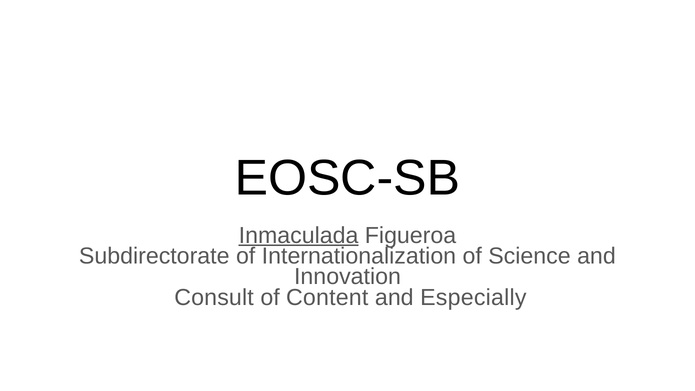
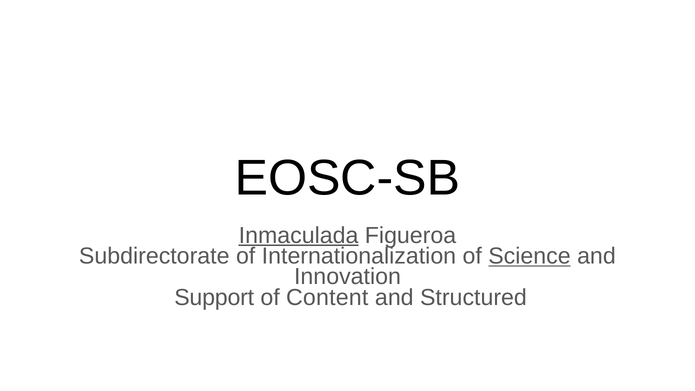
Science underline: none -> present
Consult: Consult -> Support
Especially: Especially -> Structured
